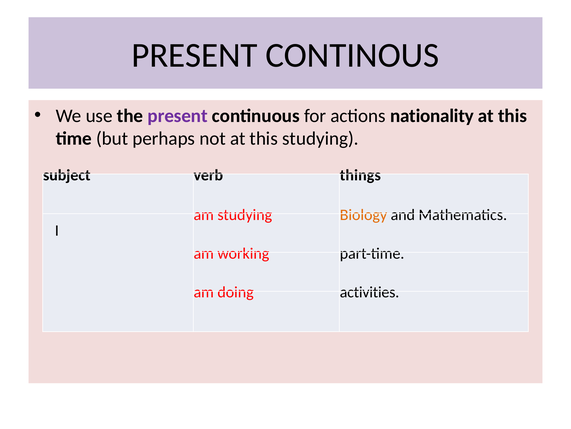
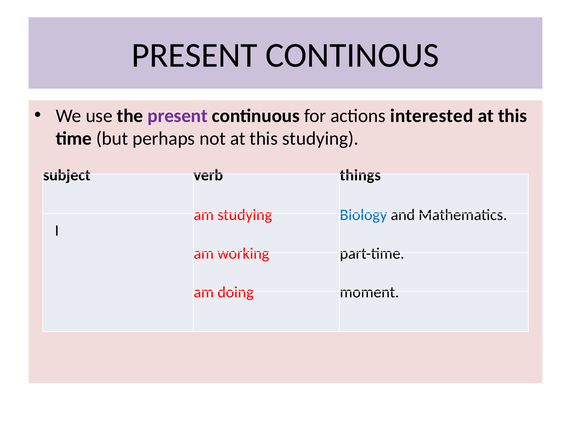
nationality: nationality -> interested
Biology colour: orange -> blue
activities: activities -> moment
